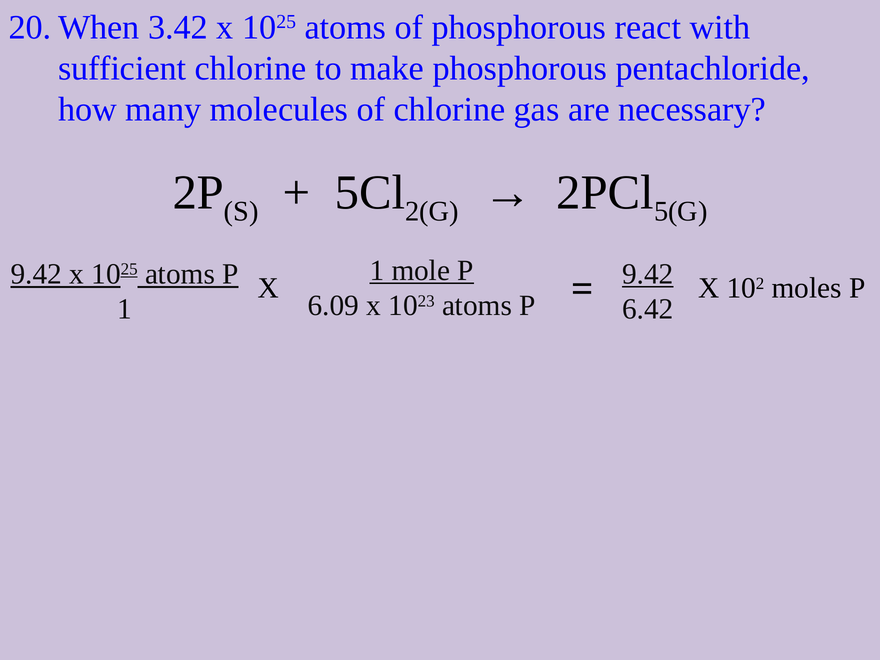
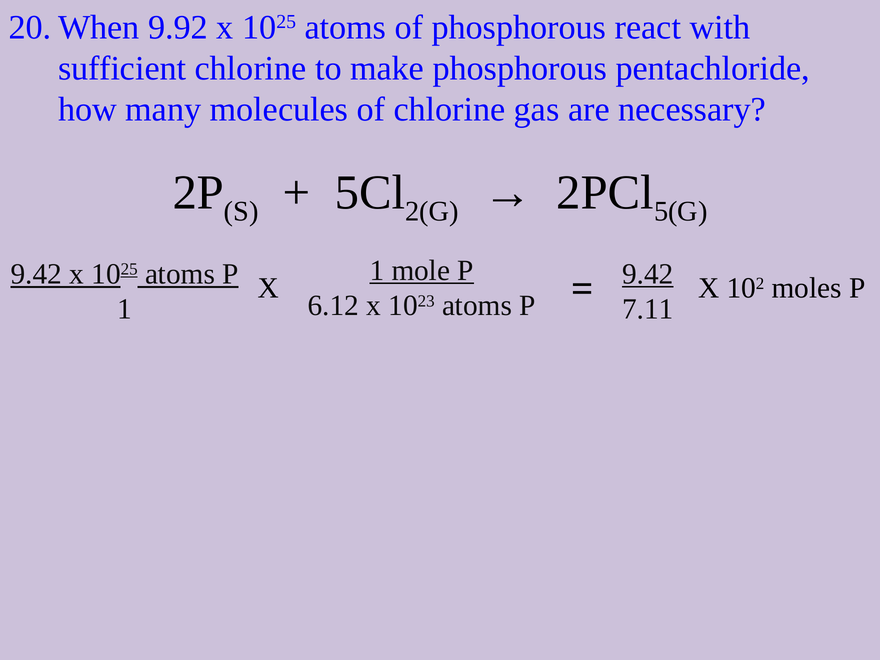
3.42: 3.42 -> 9.92
6.09: 6.09 -> 6.12
6.42: 6.42 -> 7.11
